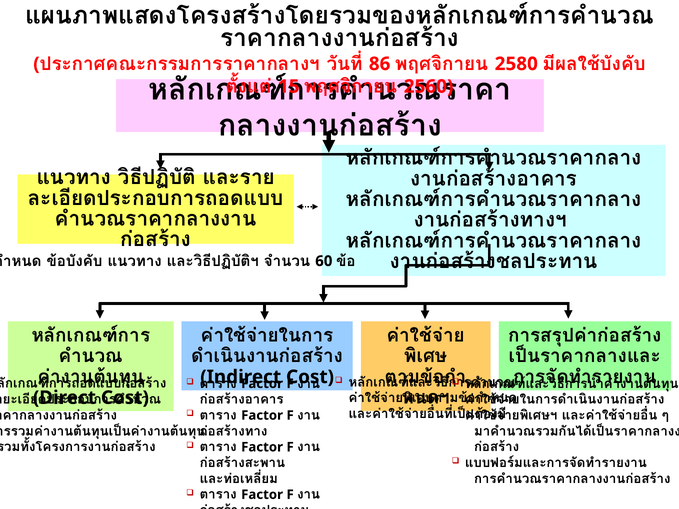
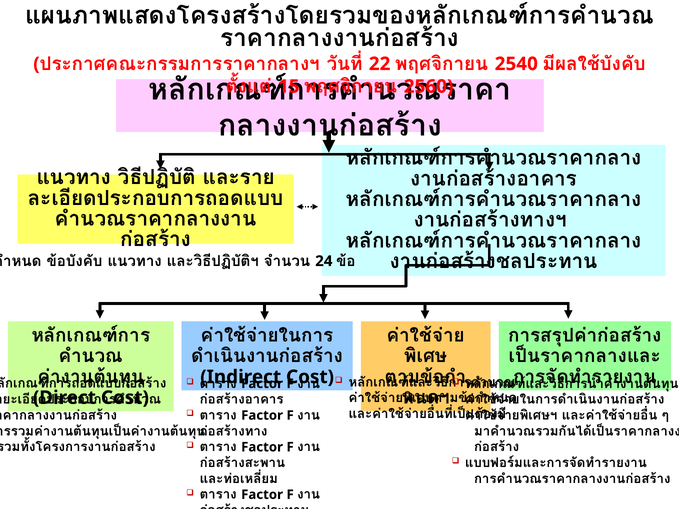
86: 86 -> 22
2580: 2580 -> 2540
60: 60 -> 24
